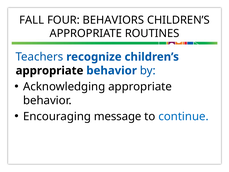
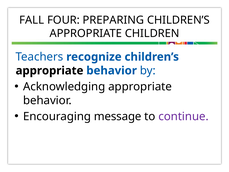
BEHAVIORS: BEHAVIORS -> PREPARING
ROUTINES: ROUTINES -> CHILDREN
continue colour: blue -> purple
